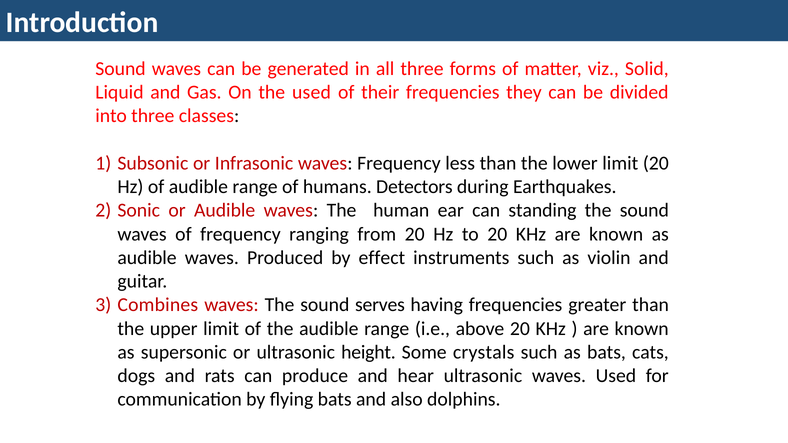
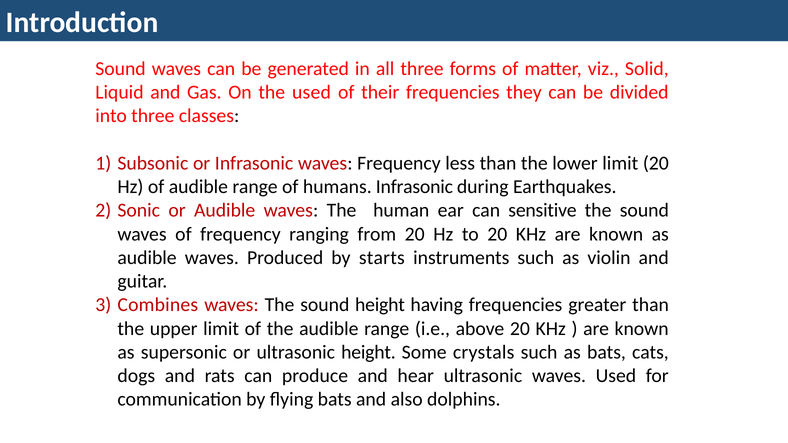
humans Detectors: Detectors -> Infrasonic
standing: standing -> sensitive
effect: effect -> starts
sound serves: serves -> height
